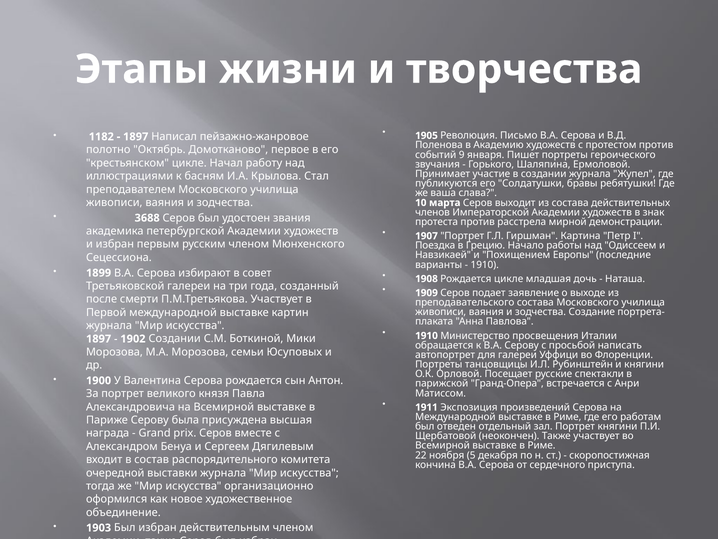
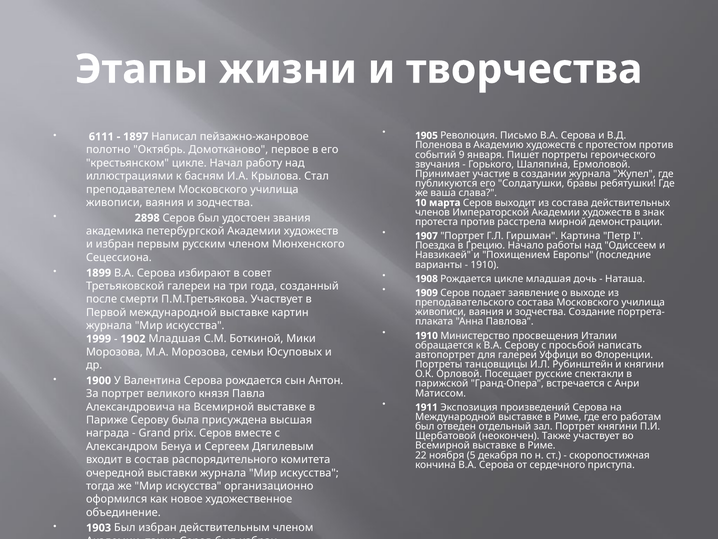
1182: 1182 -> 6111
3688: 3688 -> 2898
1897 at (99, 339): 1897 -> 1999
1902 Создании: Создании -> Младшая
